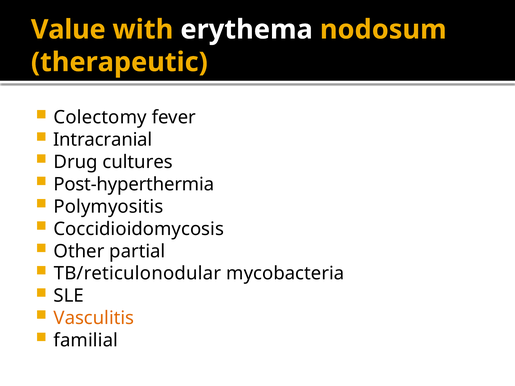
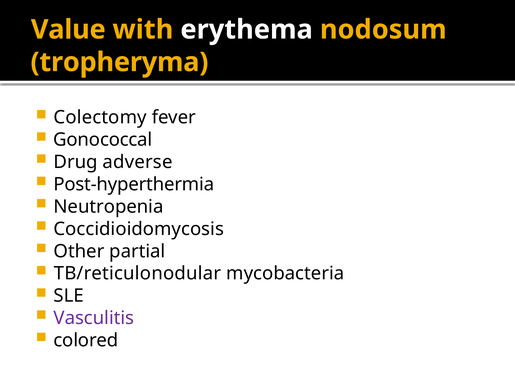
therapeutic: therapeutic -> tropheryma
Intracranial: Intracranial -> Gonococcal
cultures: cultures -> adverse
Polymyositis: Polymyositis -> Neutropenia
Vasculitis colour: orange -> purple
familial: familial -> colored
